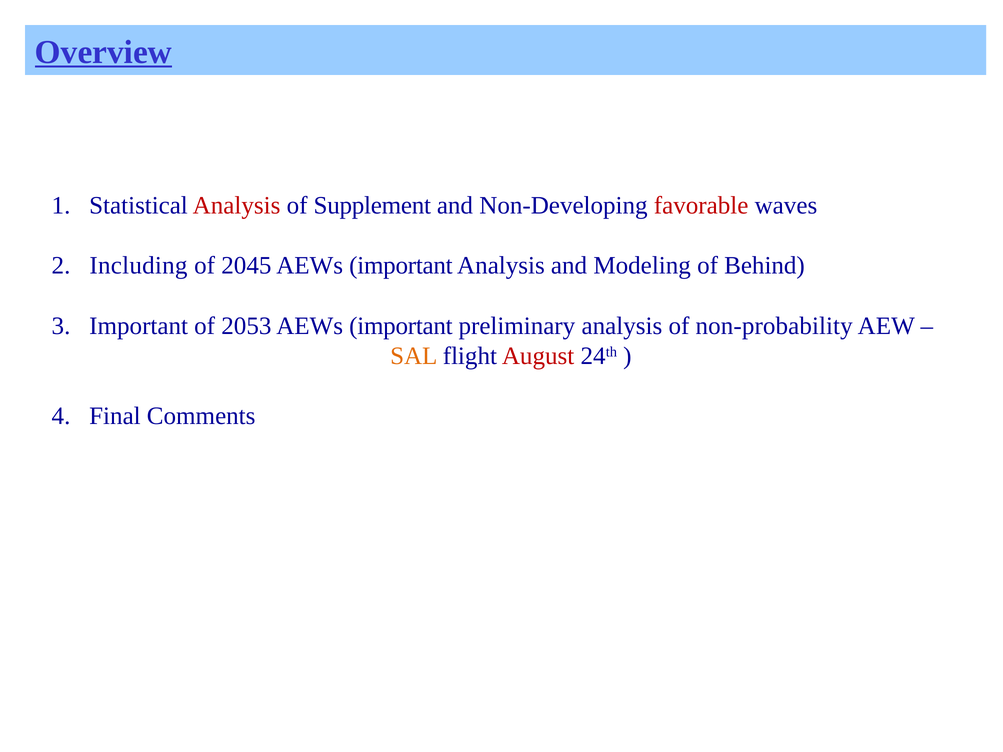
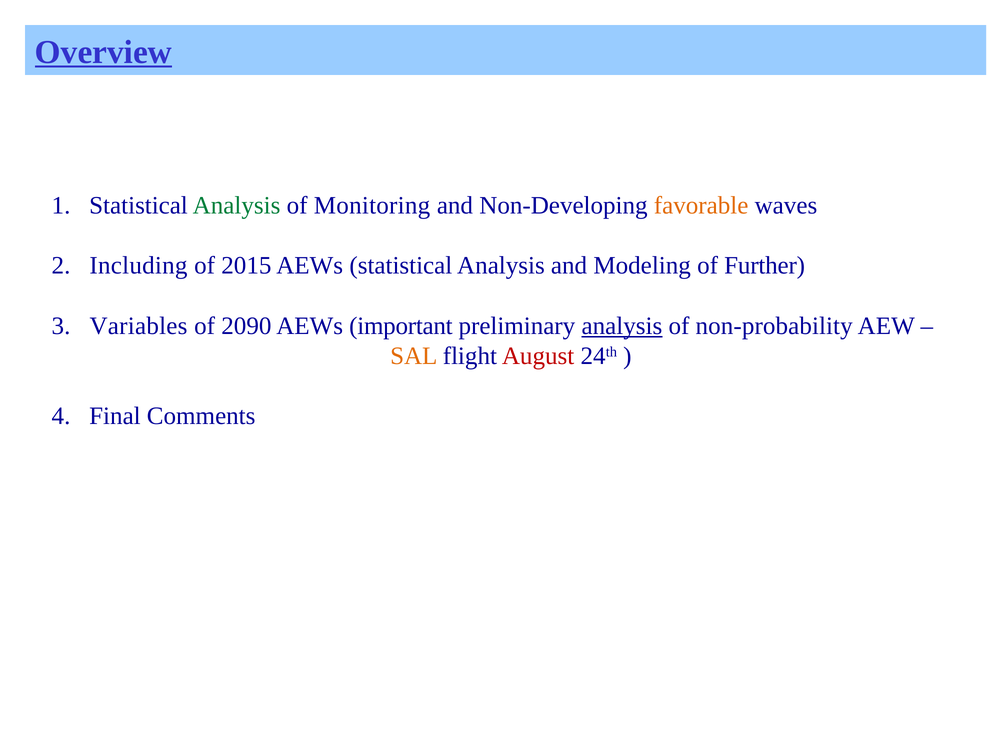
Analysis at (237, 206) colour: red -> green
Supplement: Supplement -> Monitoring
favorable colour: red -> orange
2045: 2045 -> 2015
important at (401, 266): important -> statistical
Behind: Behind -> Further
Important at (139, 326): Important -> Variables
2053: 2053 -> 2090
analysis at (622, 326) underline: none -> present
